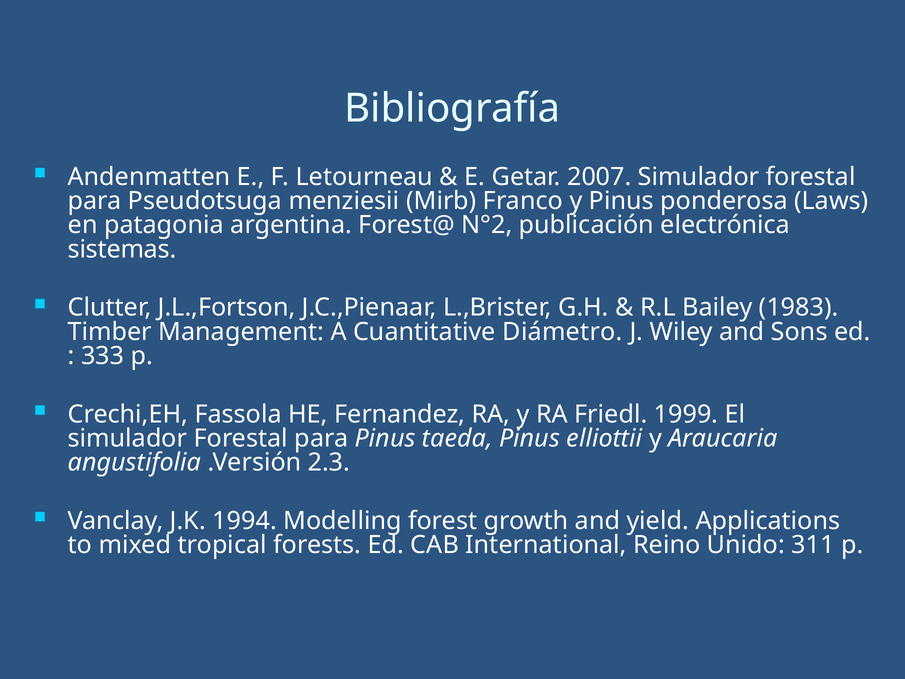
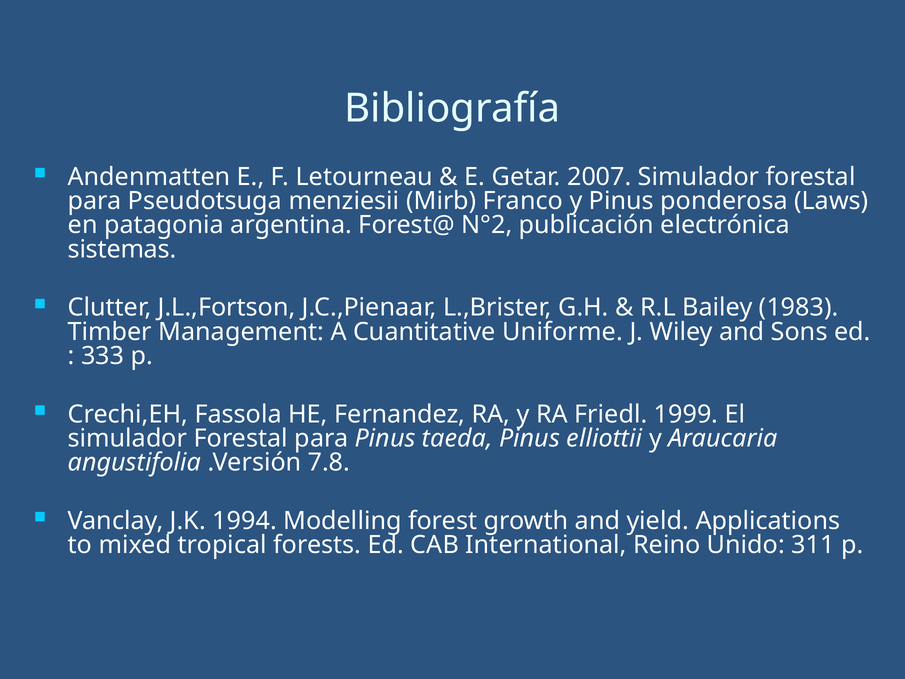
Diámetro: Diámetro -> Uniforme
2.3: 2.3 -> 7.8
